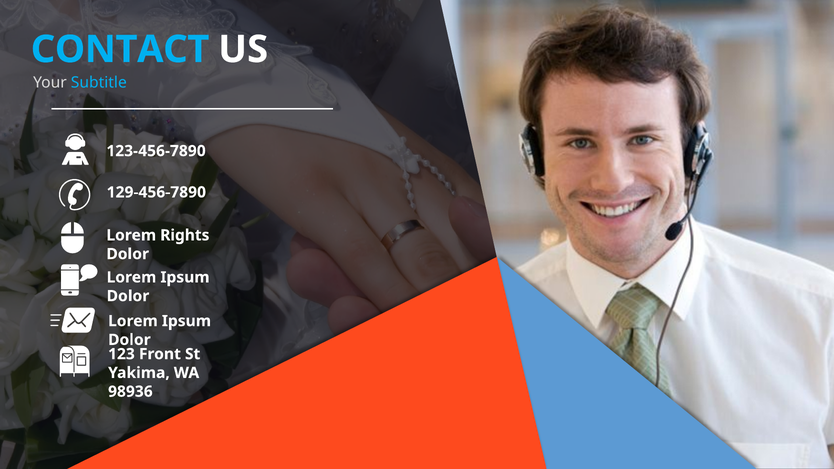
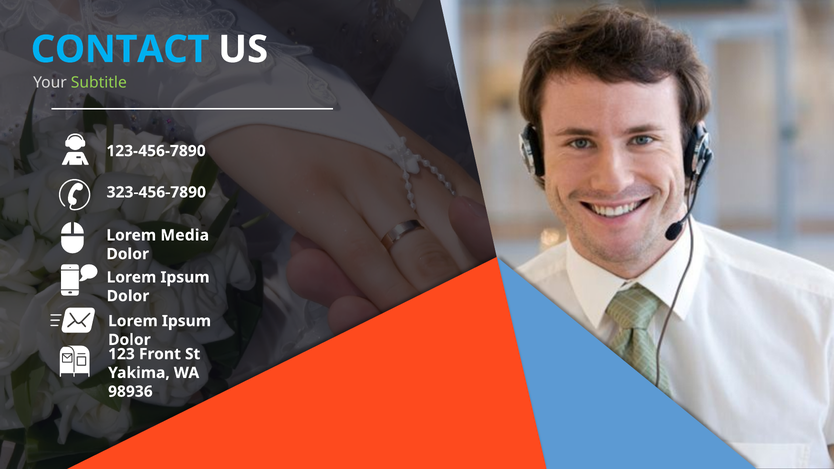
Subtitle colour: light blue -> light green
129-456-7890: 129-456-7890 -> 323-456-7890
Rights: Rights -> Media
